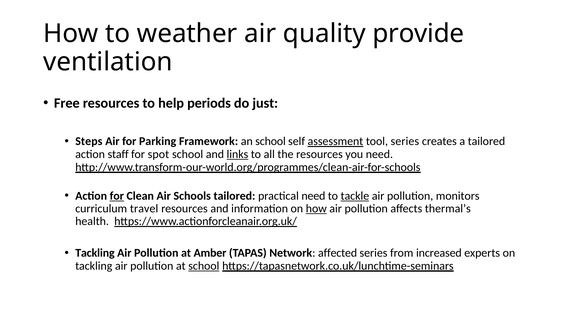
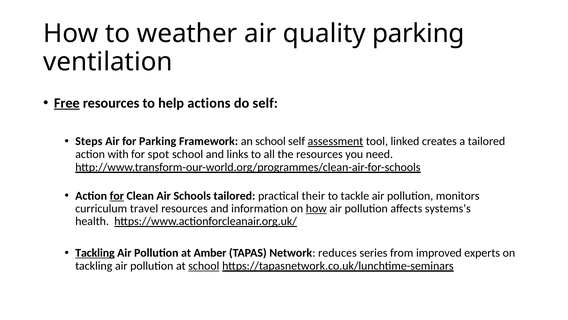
quality provide: provide -> parking
Free underline: none -> present
periods: periods -> actions
do just: just -> self
tool series: series -> linked
staff: staff -> with
links underline: present -> none
practical need: need -> their
tackle underline: present -> none
thermal’s: thermal’s -> systems’s
Tackling at (95, 253) underline: none -> present
affected: affected -> reduces
increased: increased -> improved
